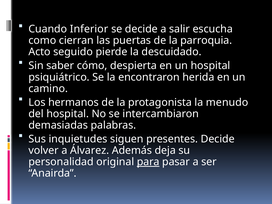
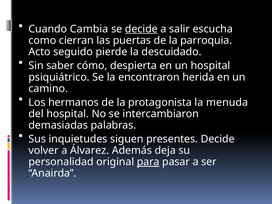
Inferior: Inferior -> Cambia
decide at (141, 29) underline: none -> present
menudo: menudo -> menuda
